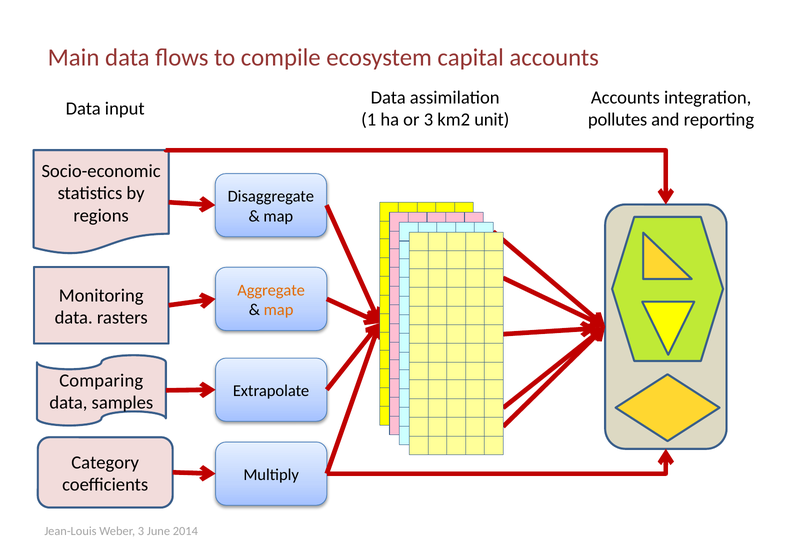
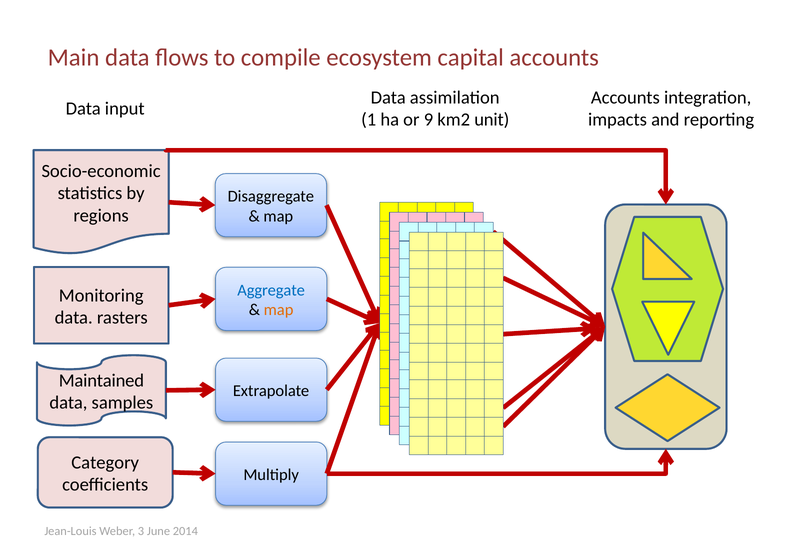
or 3: 3 -> 9
pollutes: pollutes -> impacts
Aggregate colour: orange -> blue
Comparing: Comparing -> Maintained
